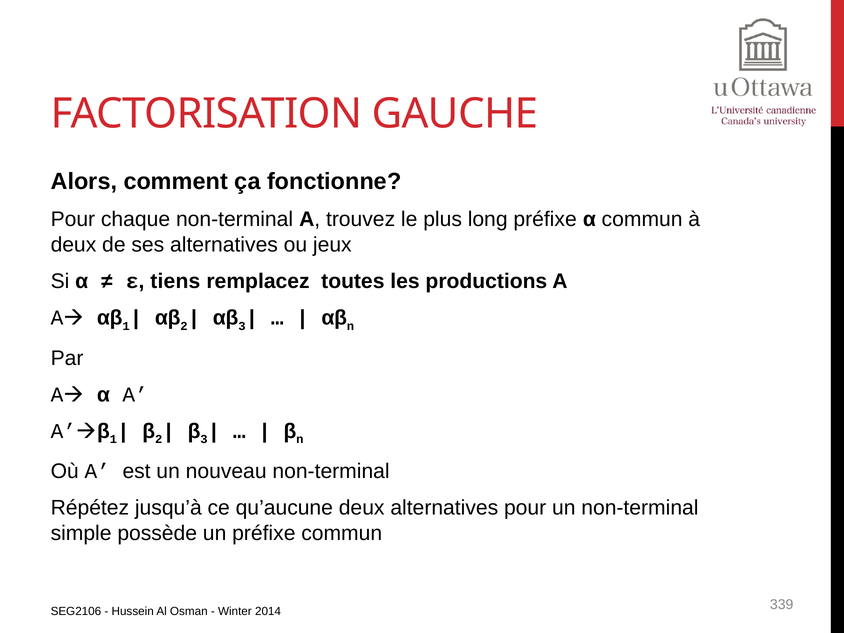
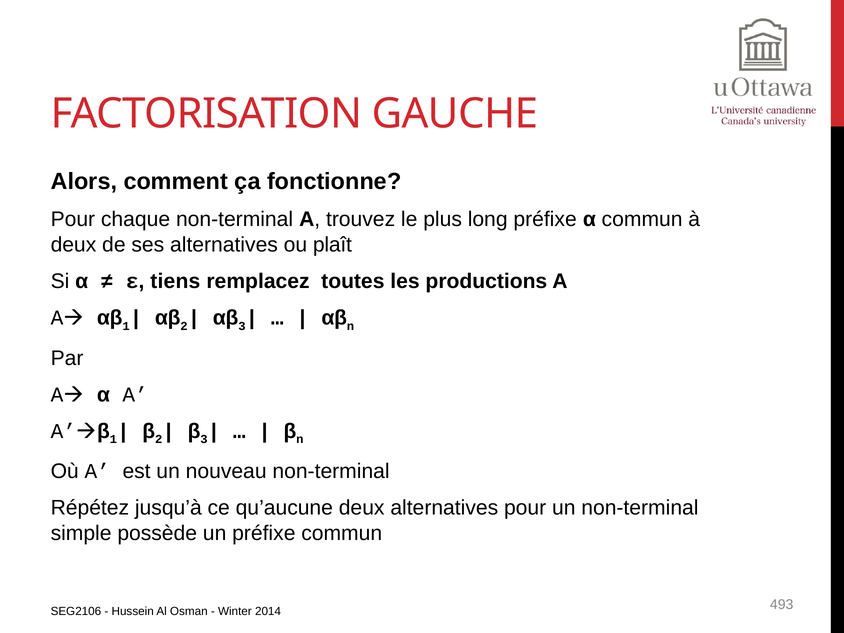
jeux: jeux -> plaît
339: 339 -> 493
